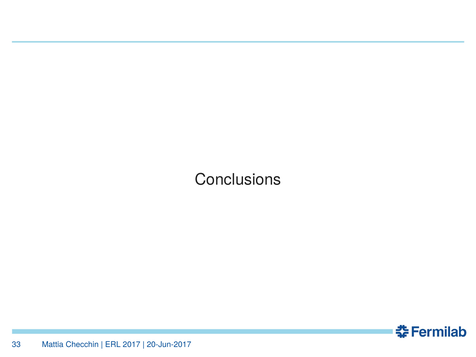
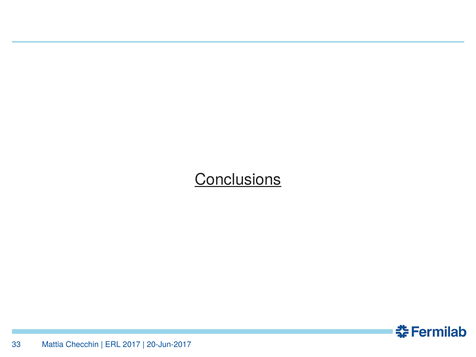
Conclusions underline: none -> present
